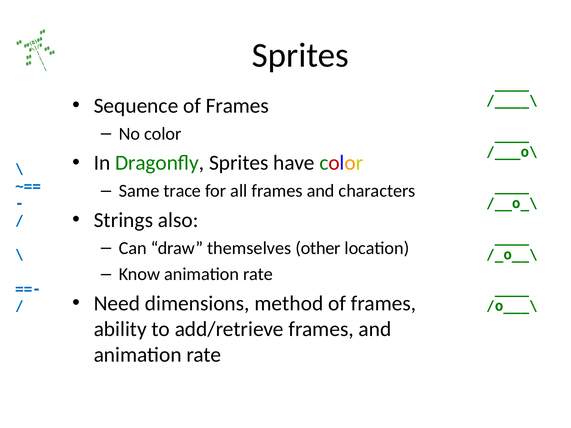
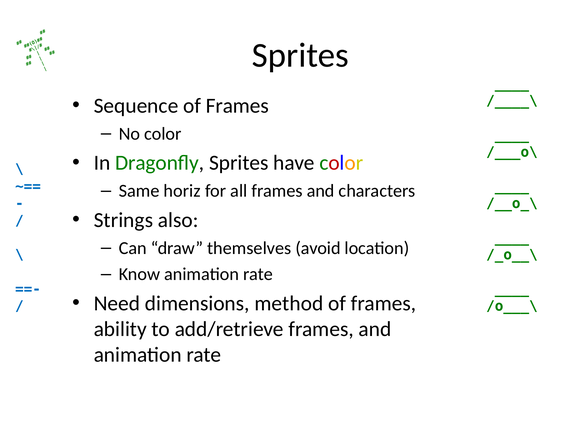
trace: trace -> horiz
other: other -> avoid
